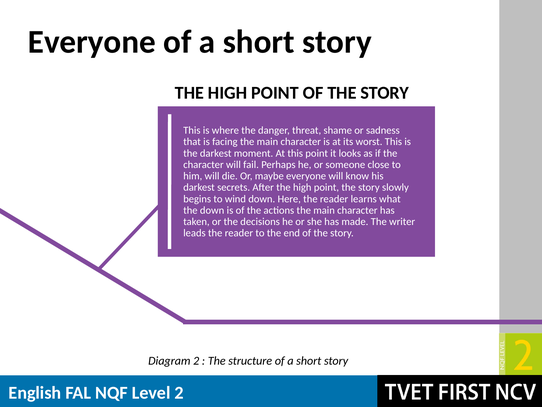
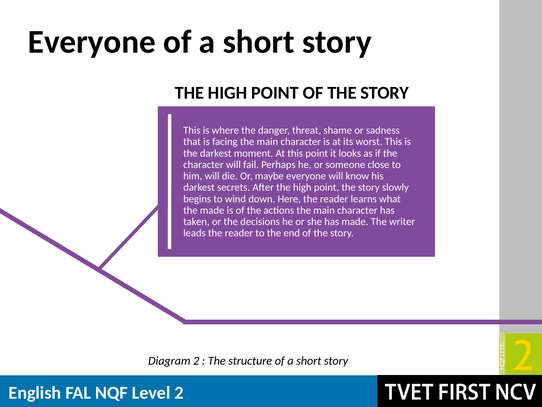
the down: down -> made
